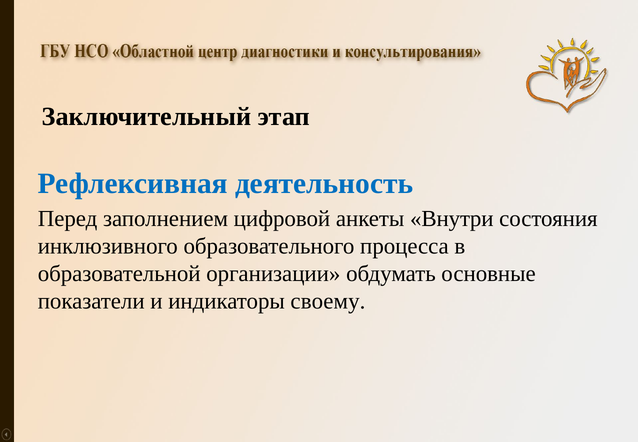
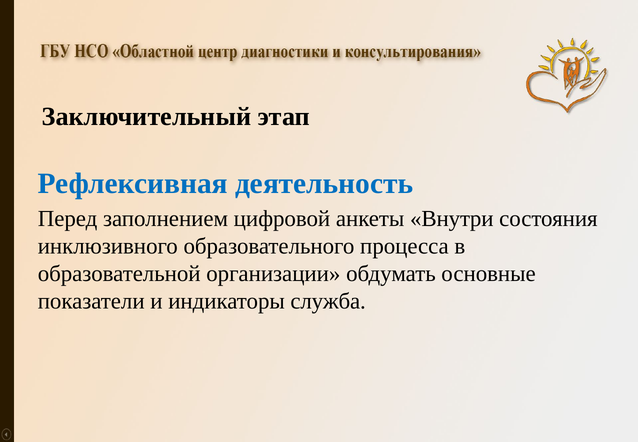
своему: своему -> служба
